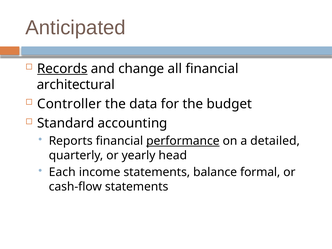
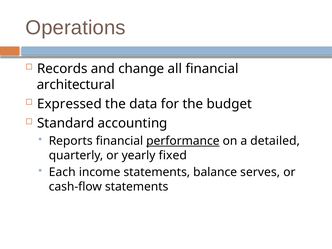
Anticipated: Anticipated -> Operations
Records underline: present -> none
Controller: Controller -> Expressed
head: head -> fixed
formal: formal -> serves
